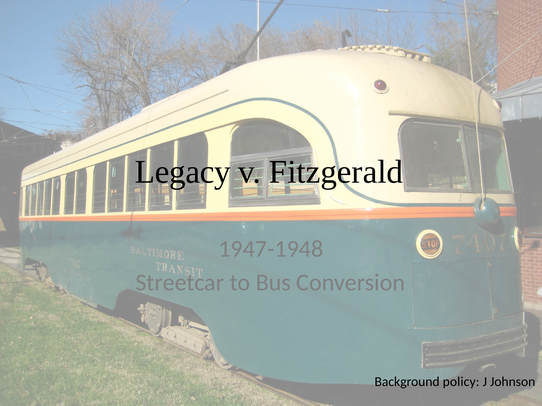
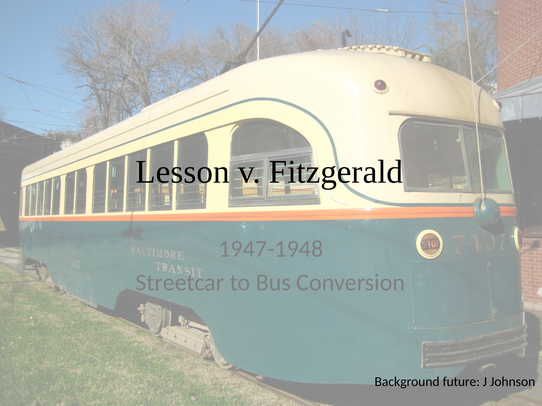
Legacy: Legacy -> Lesson
policy: policy -> future
